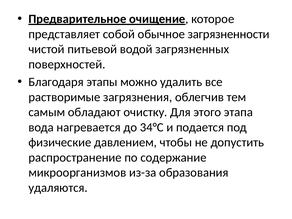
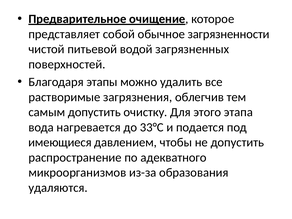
самым обладают: обладают -> допустить
34°С: 34°С -> 33°С
физические: физические -> имеющиеся
содержание: содержание -> адекватного
